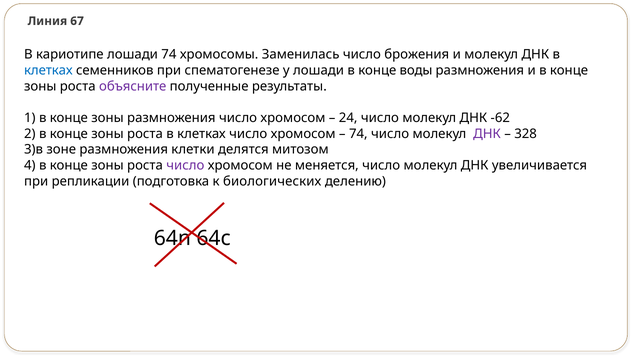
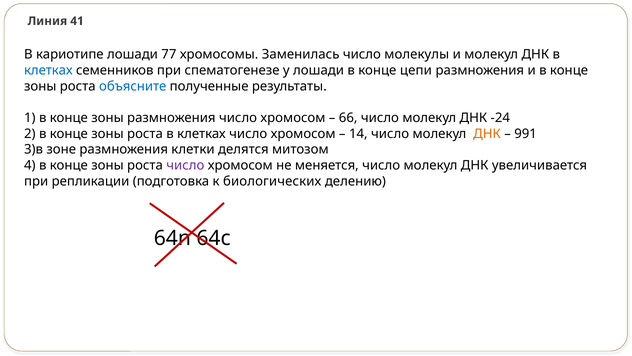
67: 67 -> 41
лошади 74: 74 -> 77
брожения: брожения -> молекулы
воды: воды -> цепи
объясните colour: purple -> blue
24: 24 -> 66
-62: -62 -> -24
74 at (358, 134): 74 -> 14
ДНК at (487, 134) colour: purple -> orange
328: 328 -> 991
